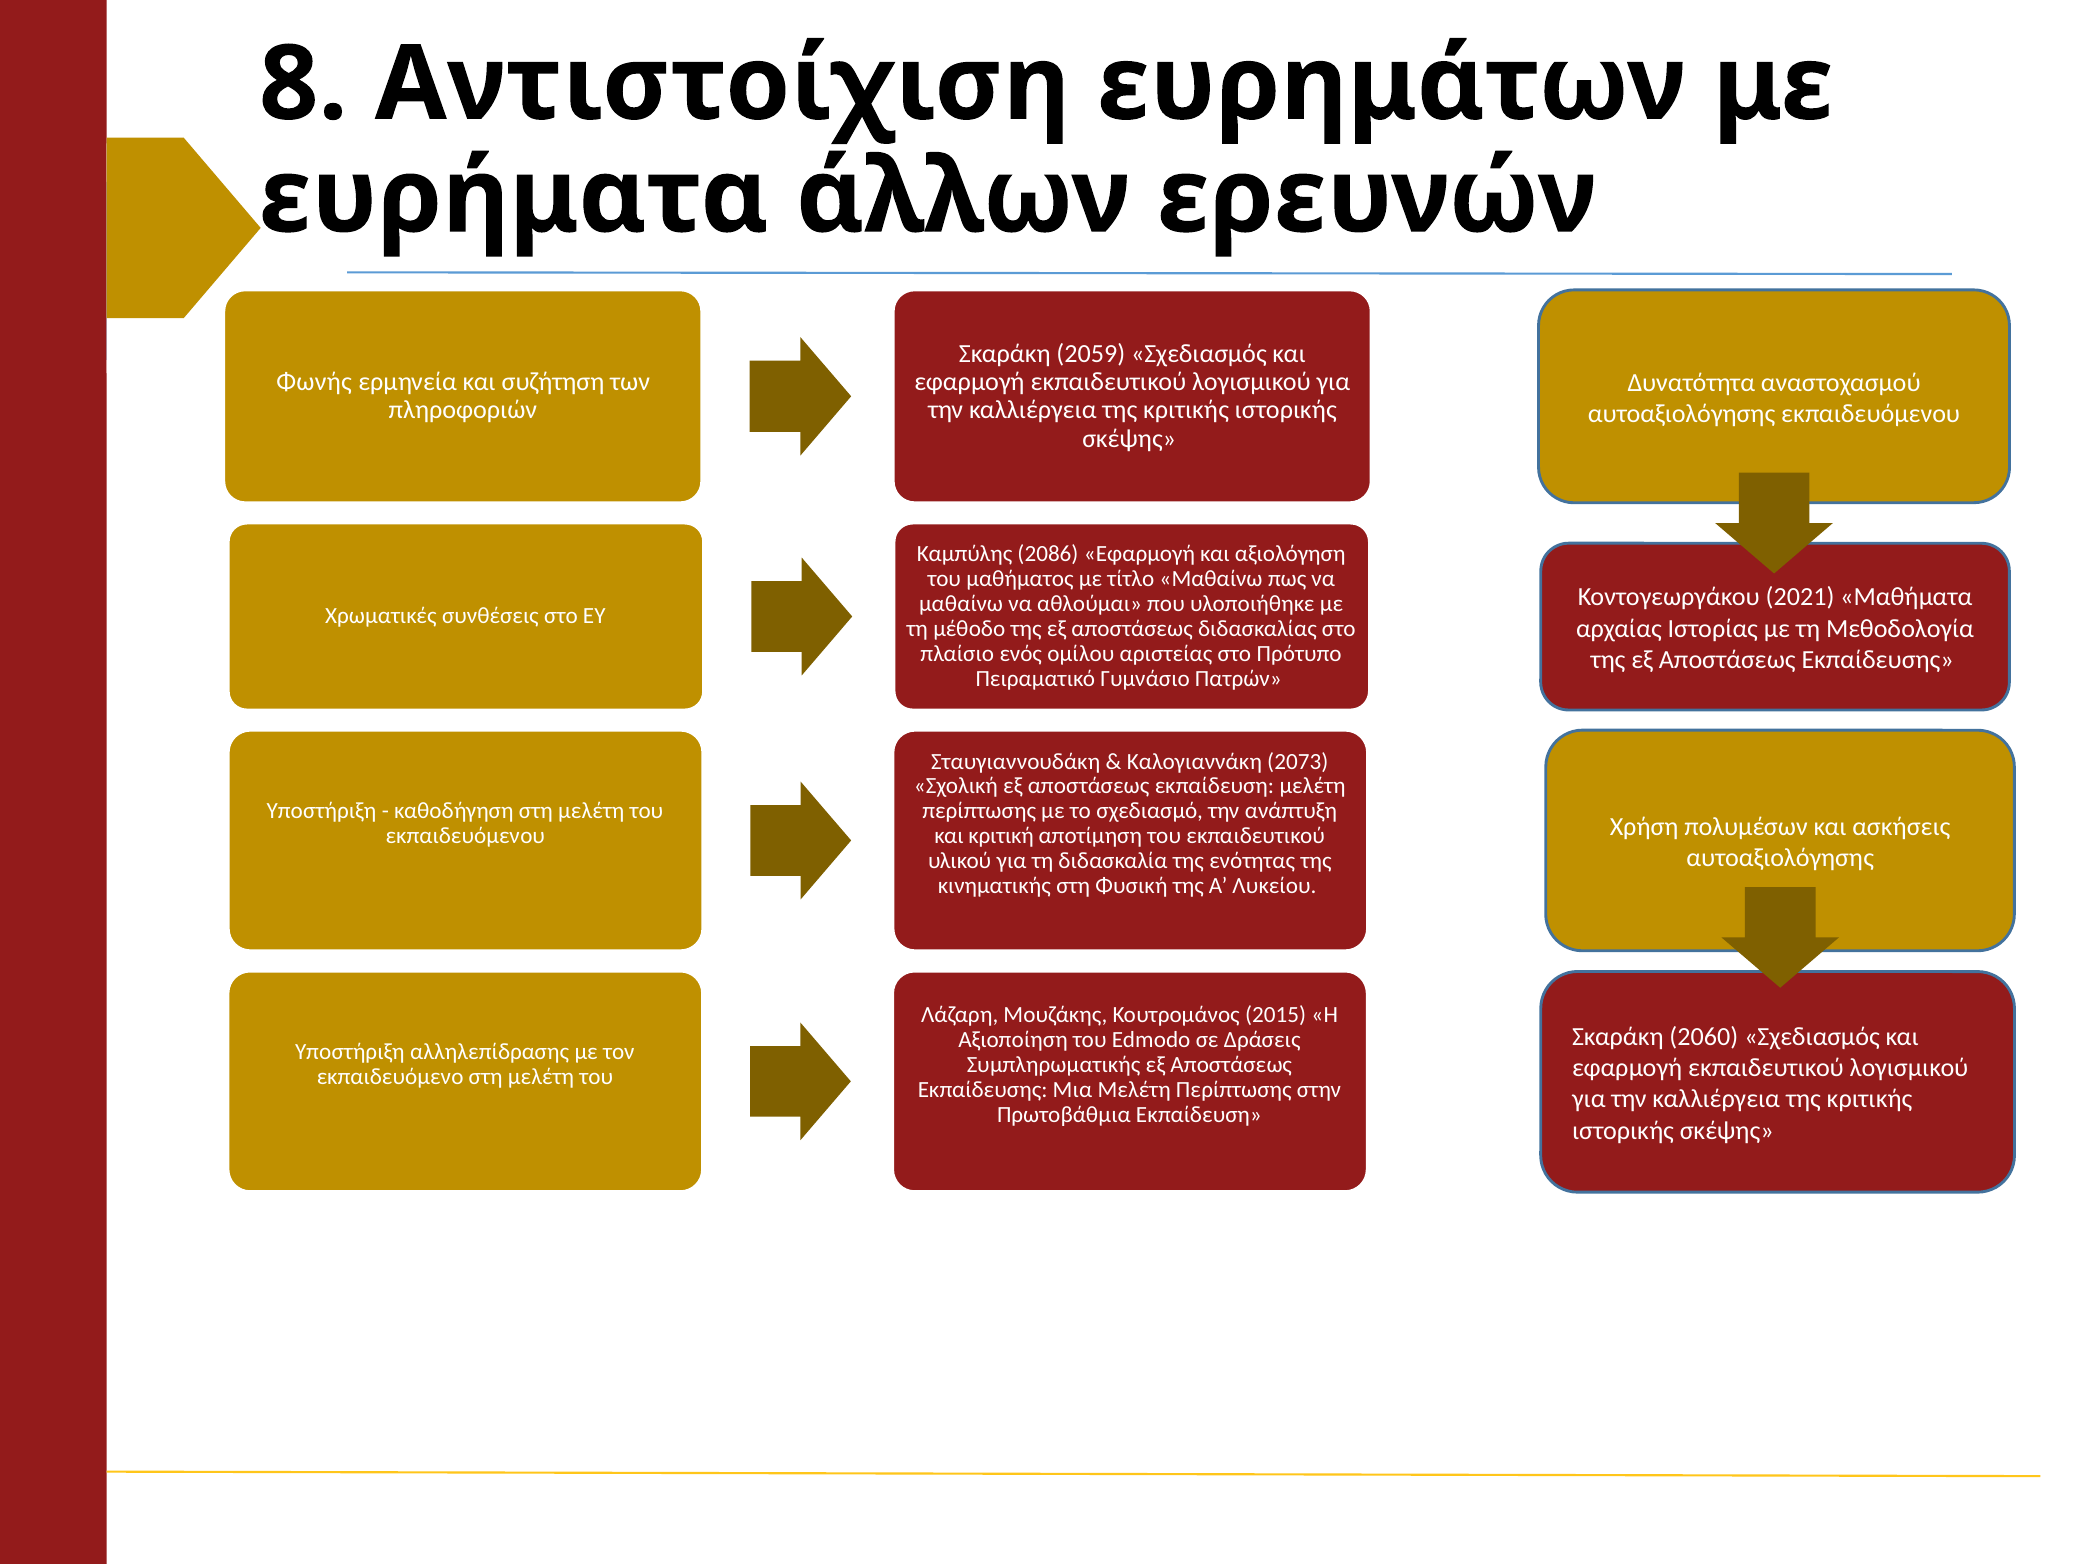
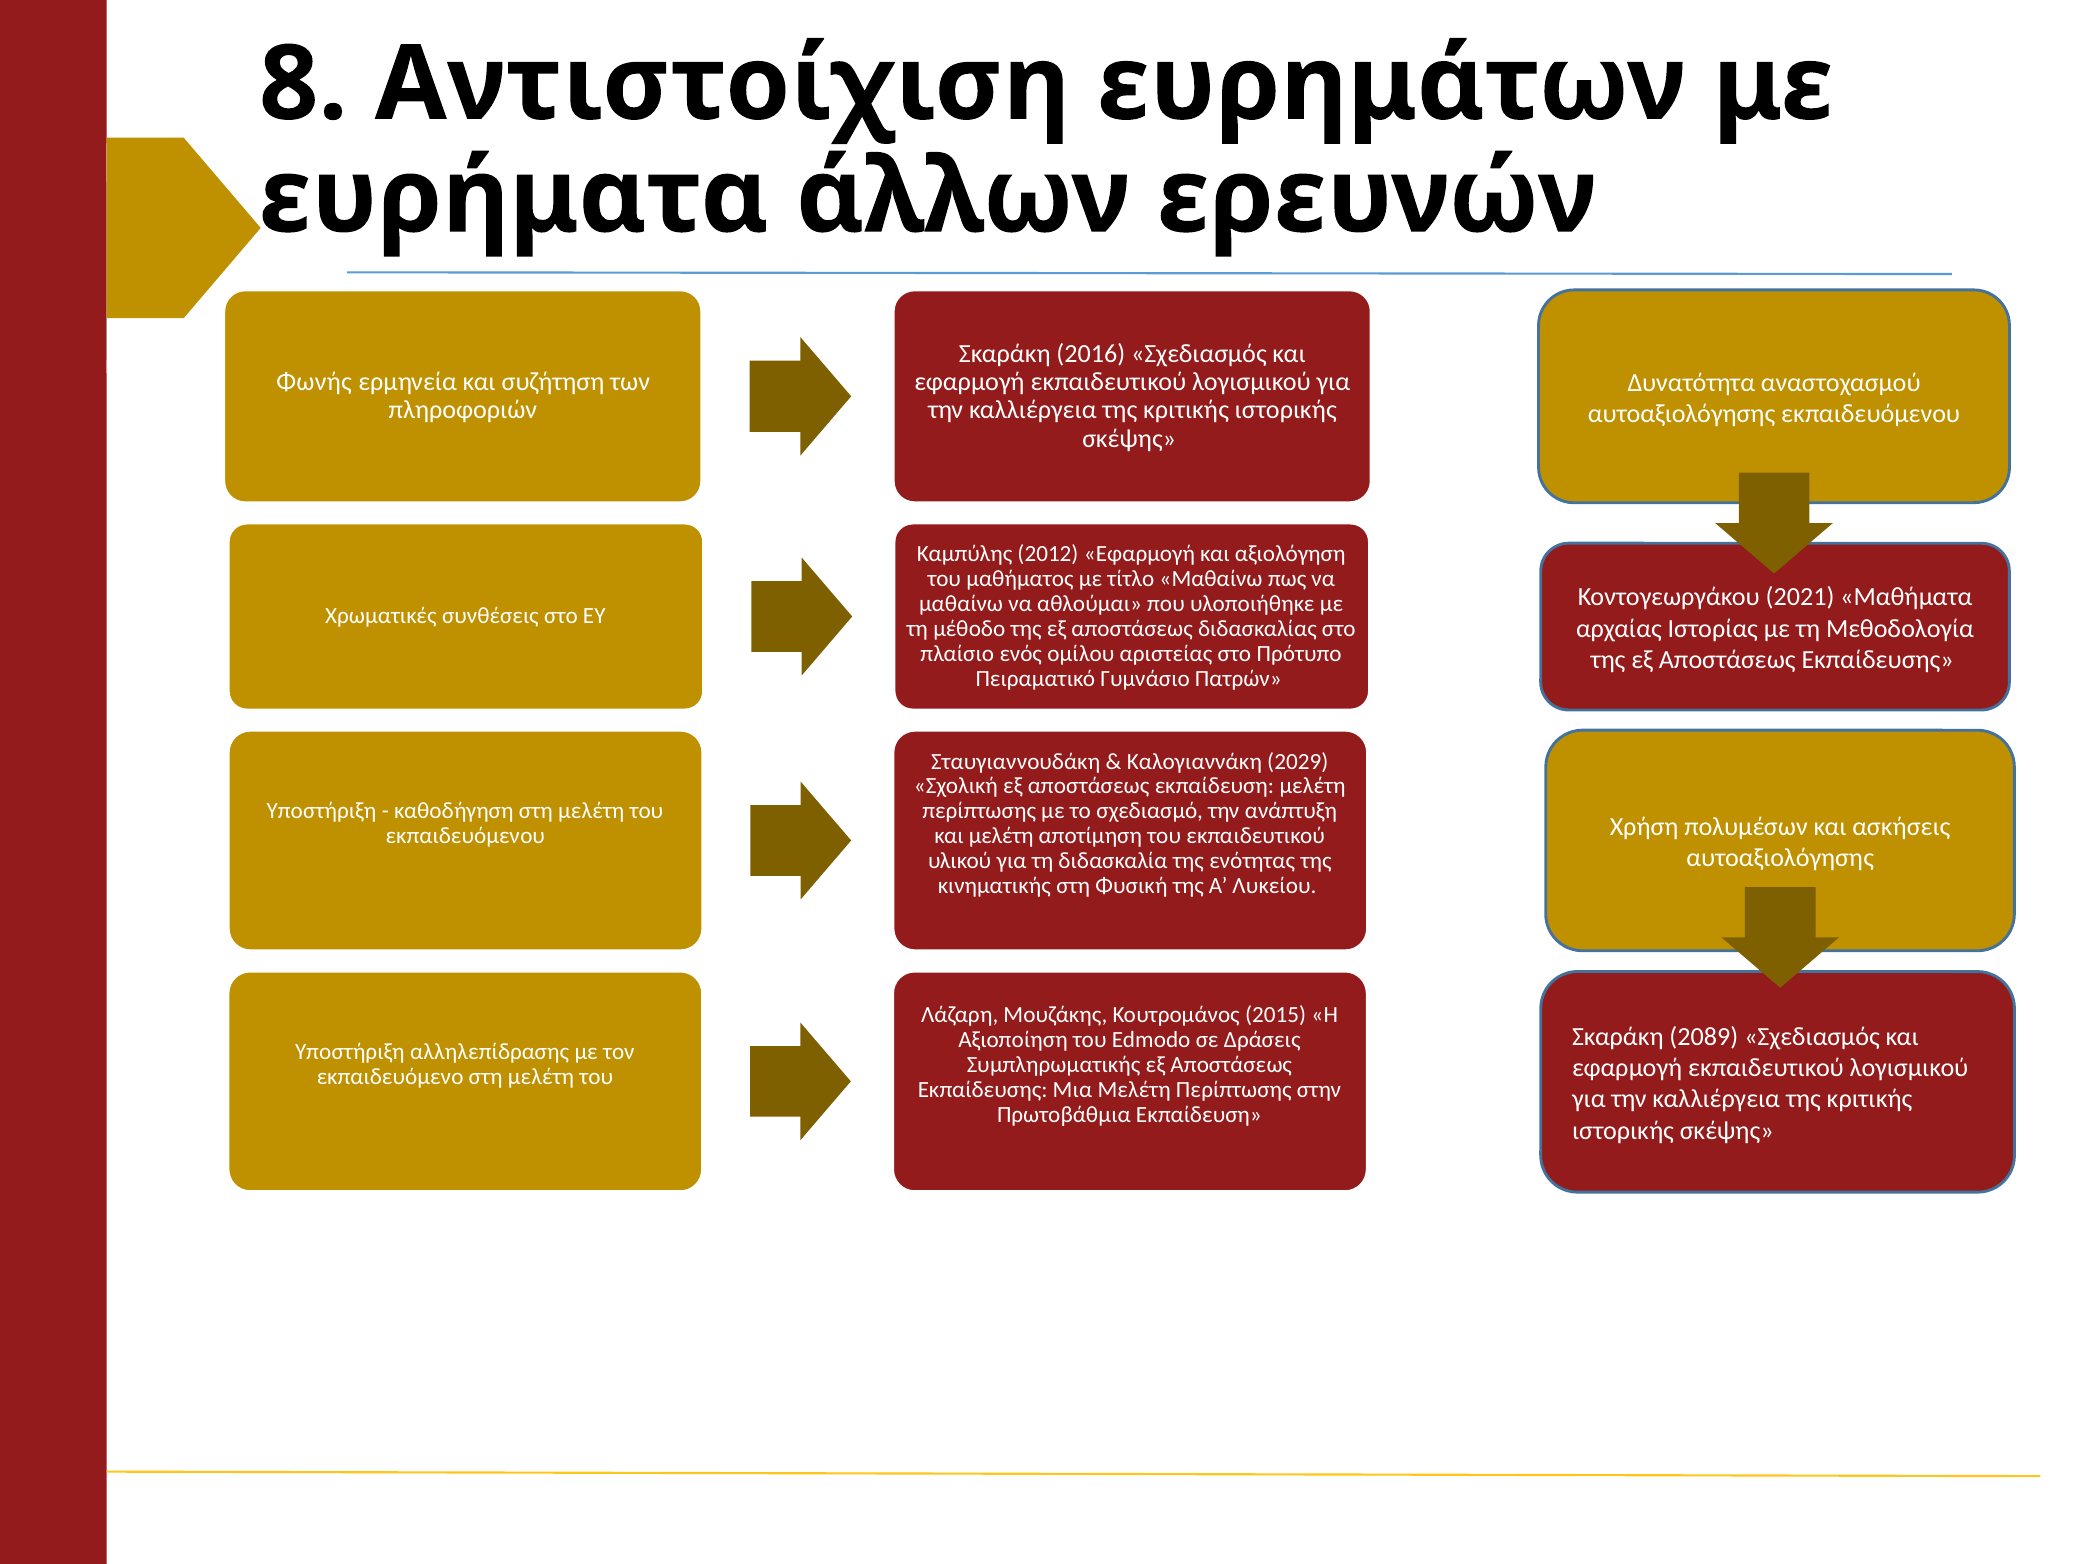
2059: 2059 -> 2016
2086: 2086 -> 2012
2073: 2073 -> 2029
και κριτική: κριτική -> μελέτη
2060: 2060 -> 2089
